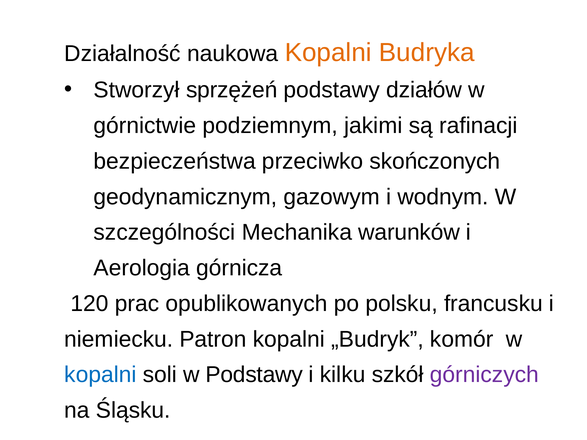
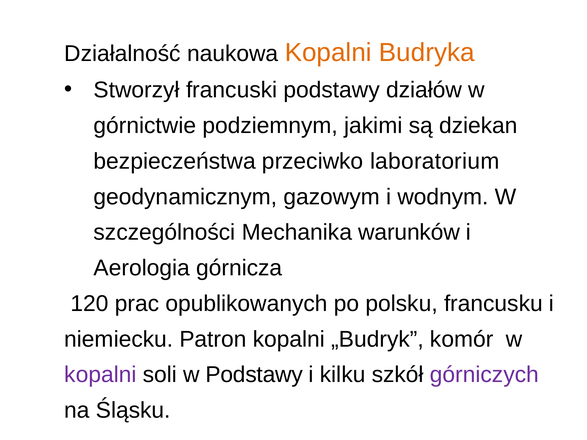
sprzężeń: sprzężeń -> francuski
rafinacji: rafinacji -> dziekan
skończonych: skończonych -> laboratorium
kopalni at (100, 375) colour: blue -> purple
